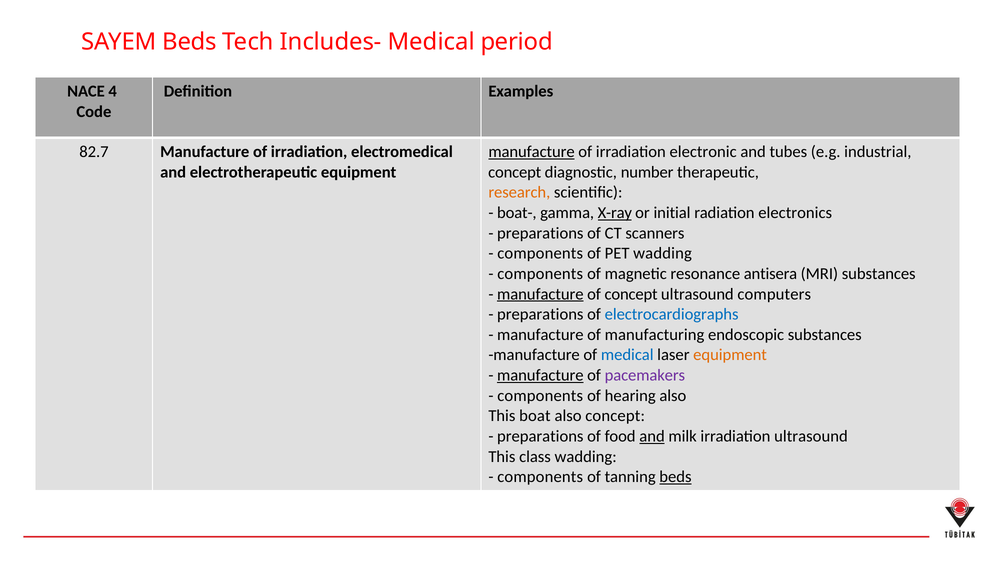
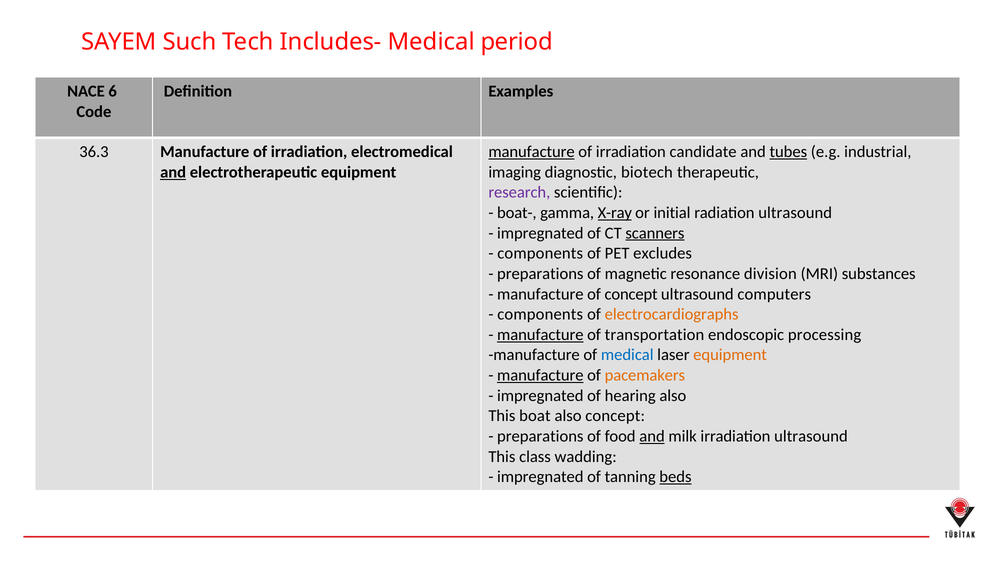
SAYEM Beds: Beds -> Such
4: 4 -> 6
82.7: 82.7 -> 36.3
electronic: electronic -> candidate
tubes underline: none -> present
and at (173, 172) underline: none -> present
concept at (515, 172): concept -> imaging
number: number -> biotech
research colour: orange -> purple
radiation electronics: electronics -> ultrasound
preparations at (540, 233): preparations -> impregnated
scanners underline: none -> present
PET wadding: wadding -> excludes
components at (540, 274): components -> preparations
antisera: antisera -> division
manufacture at (540, 294) underline: present -> none
preparations at (540, 315): preparations -> components
electrocardiographs colour: blue -> orange
manufacture at (540, 335) underline: none -> present
manufacturing: manufacturing -> transportation
endoscopic substances: substances -> processing
pacemakers colour: purple -> orange
components at (540, 396): components -> impregnated
components at (540, 477): components -> impregnated
